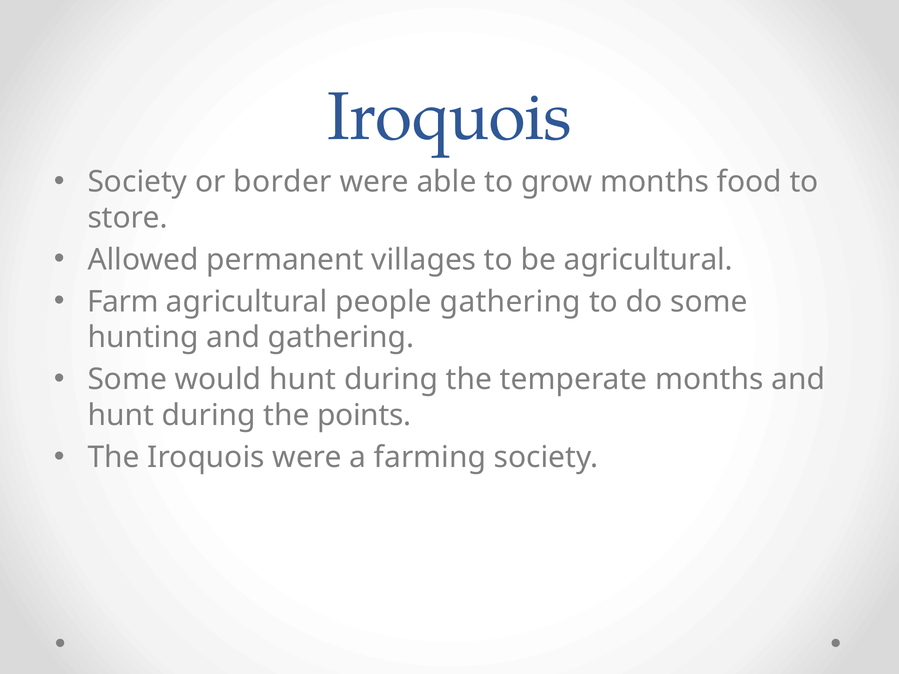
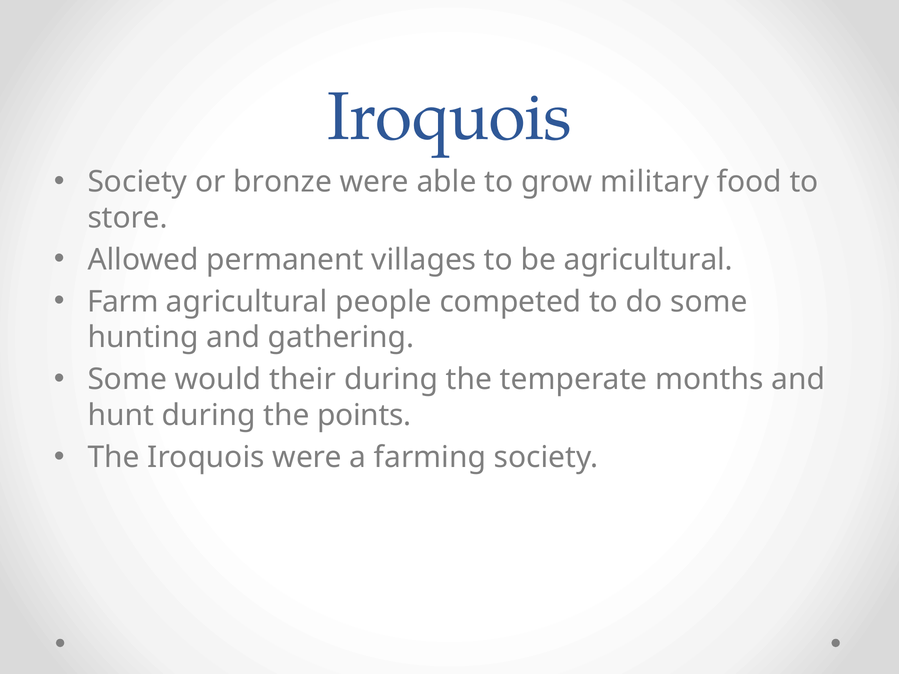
border: border -> bronze
grow months: months -> military
people gathering: gathering -> competed
would hunt: hunt -> their
